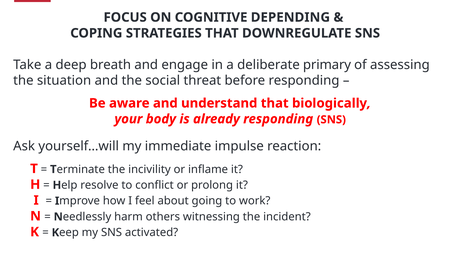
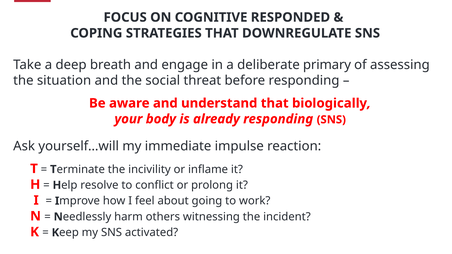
DEPENDING: DEPENDING -> RESPONDED
